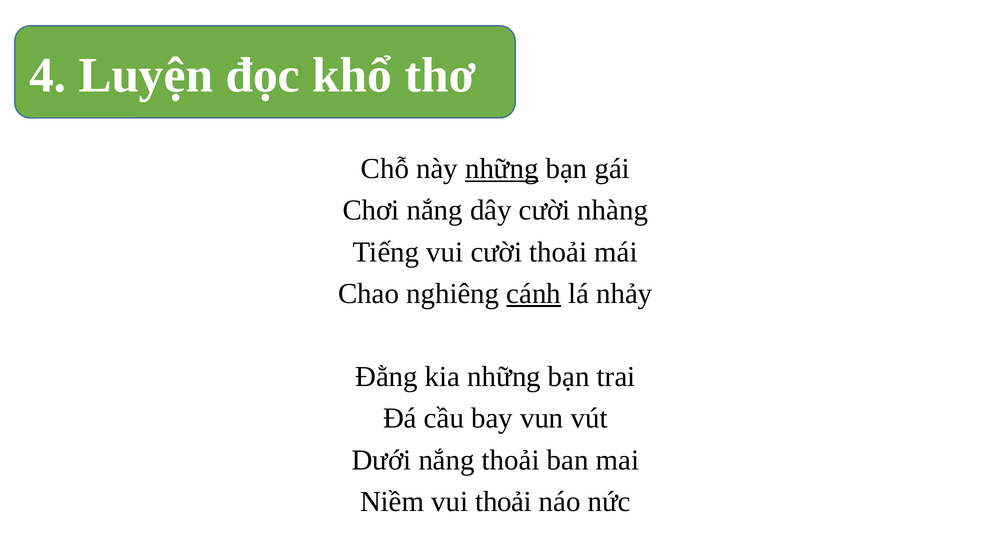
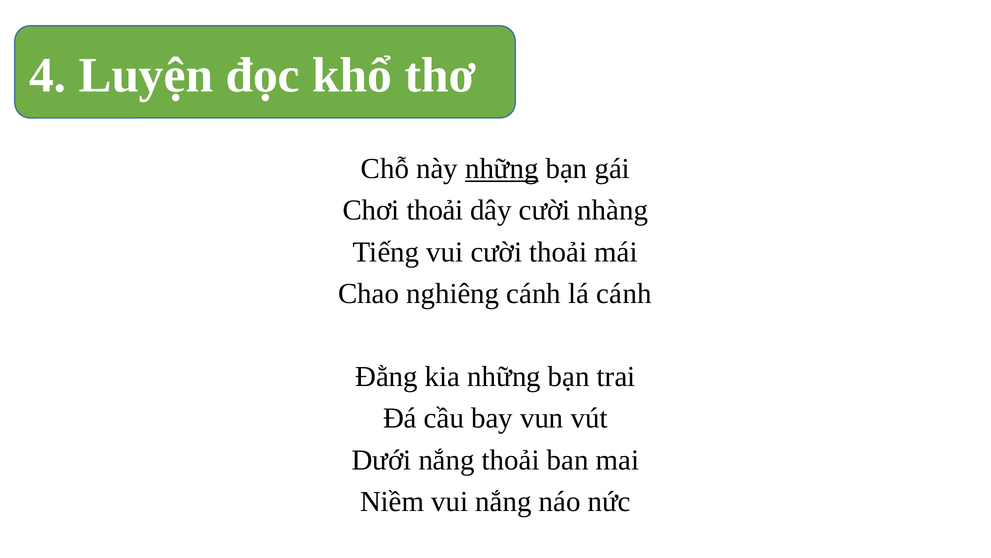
Chơi nắng: nắng -> thoải
cánh at (534, 293) underline: present -> none
lá nhảy: nhảy -> cánh
vui thoải: thoải -> nắng
